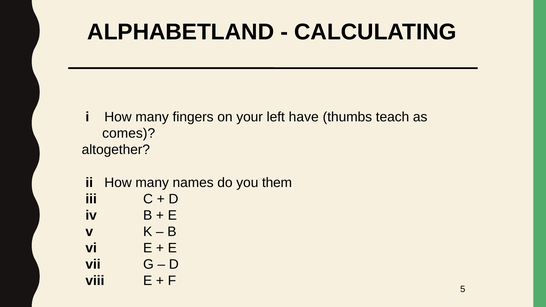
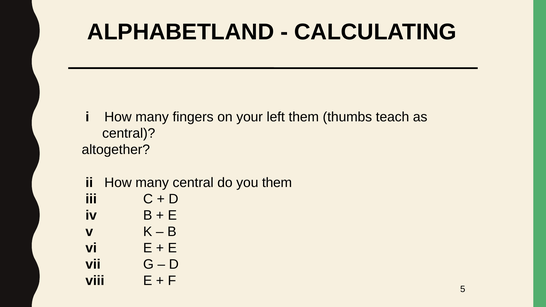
left have: have -> them
comes at (129, 133): comes -> central
many names: names -> central
